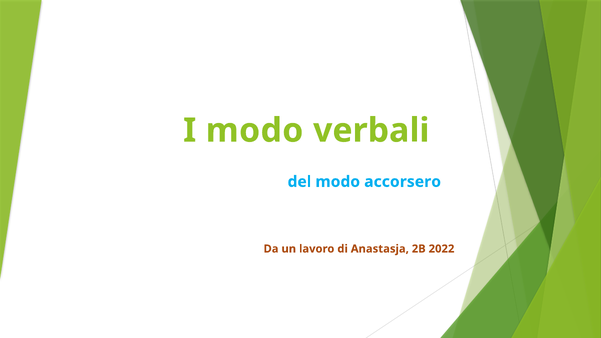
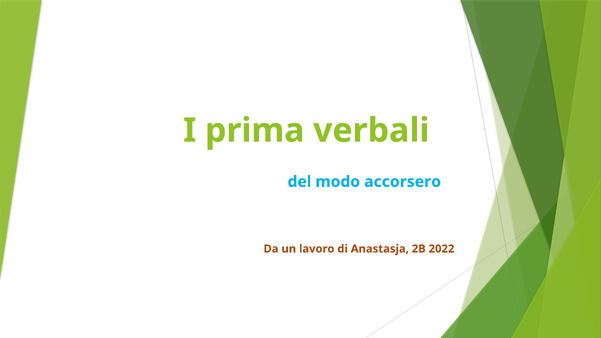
I modo: modo -> prima
